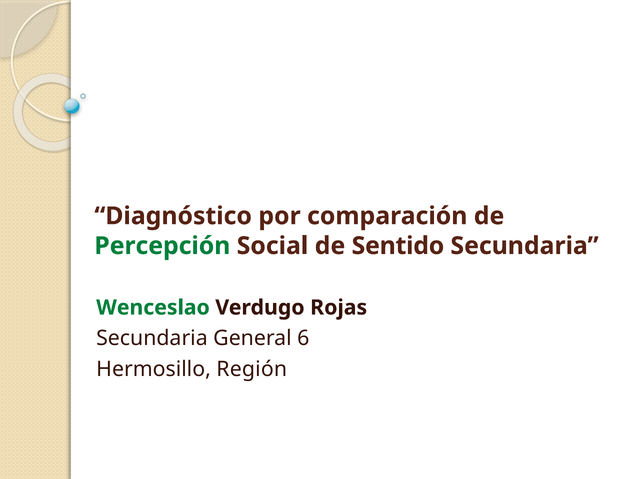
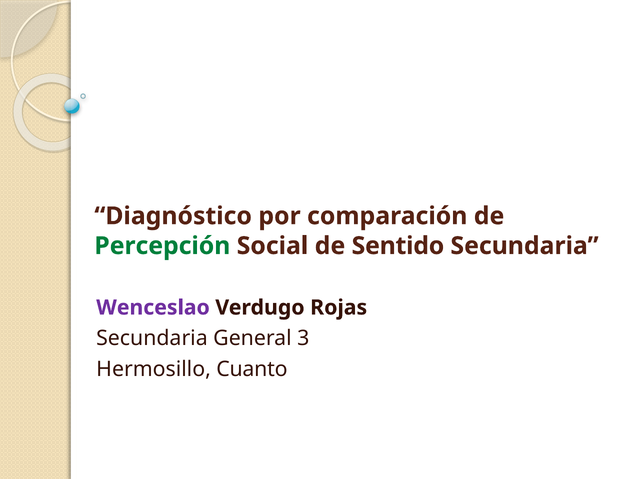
Wenceslao colour: green -> purple
6: 6 -> 3
Región: Región -> Cuanto
